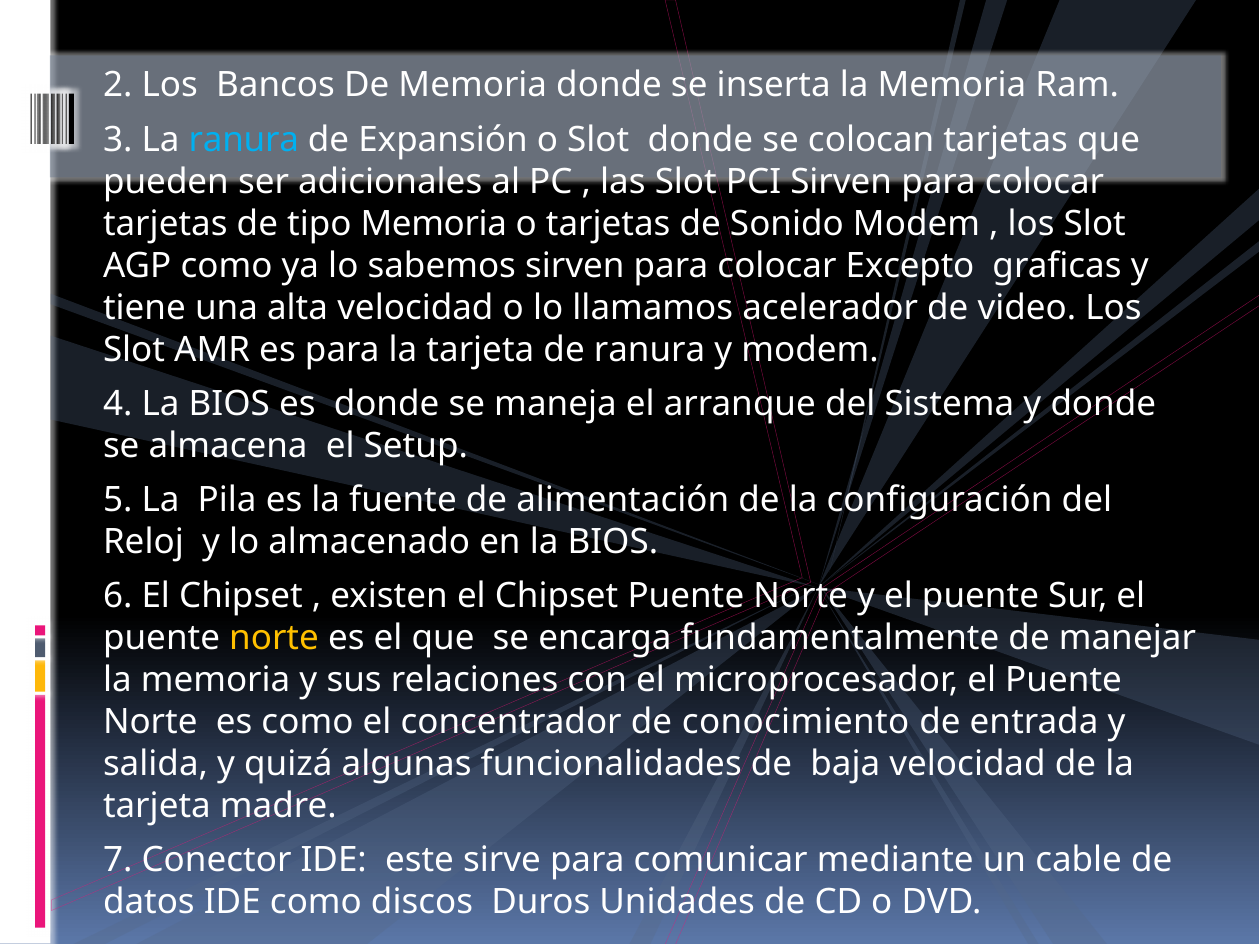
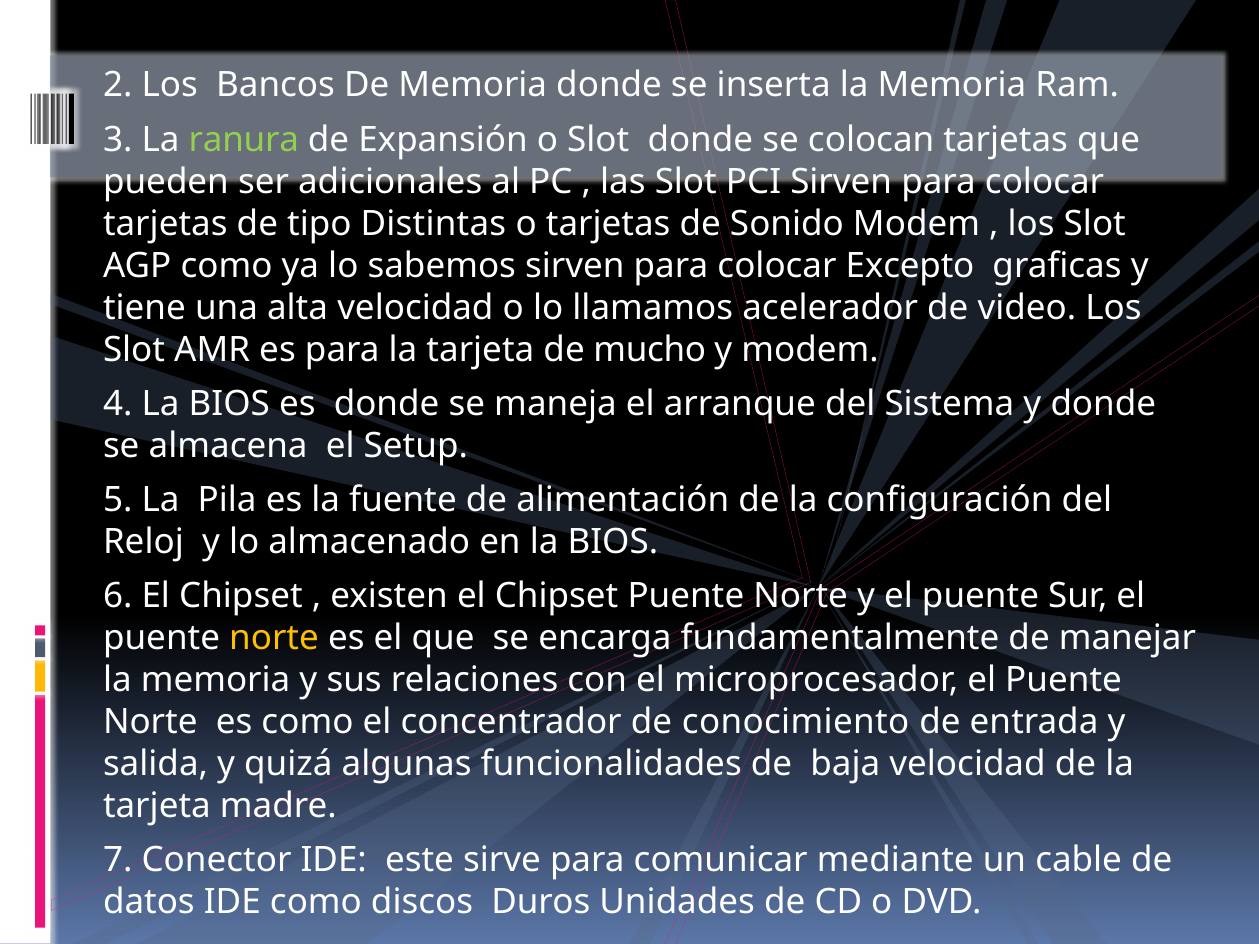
ranura at (244, 140) colour: light blue -> light green
tipo Memoria: Memoria -> Distintas
de ranura: ranura -> mucho
